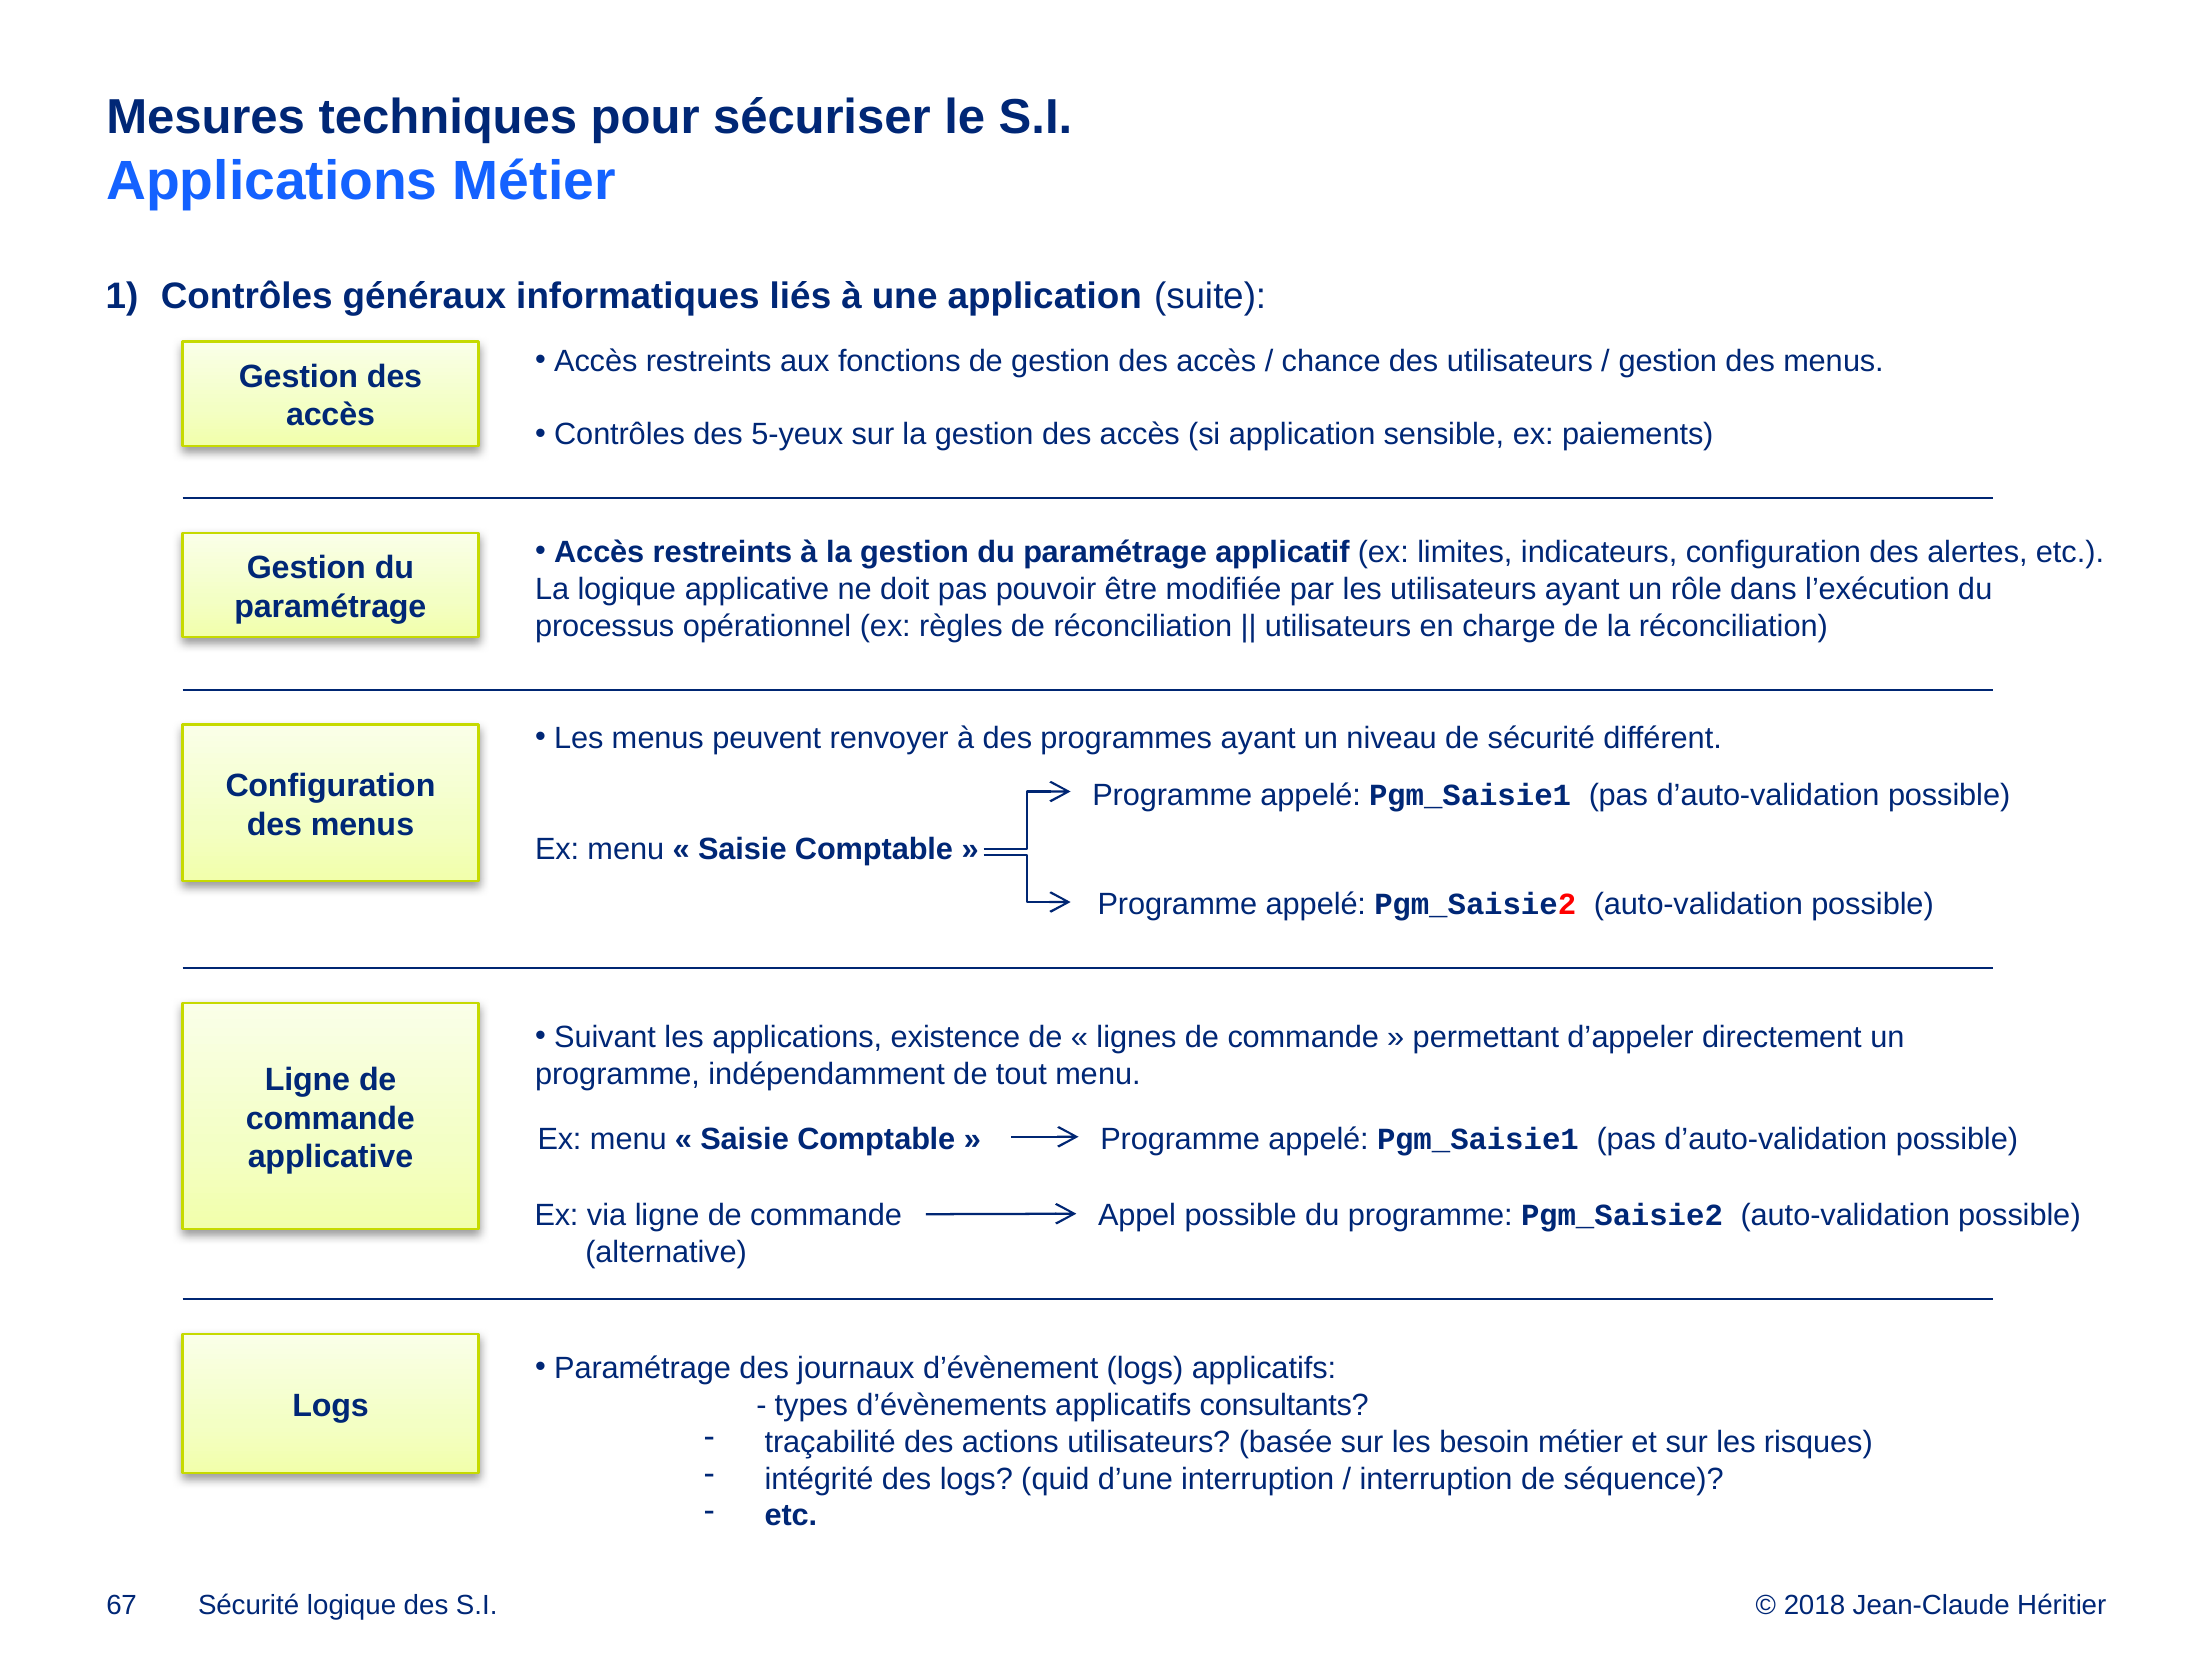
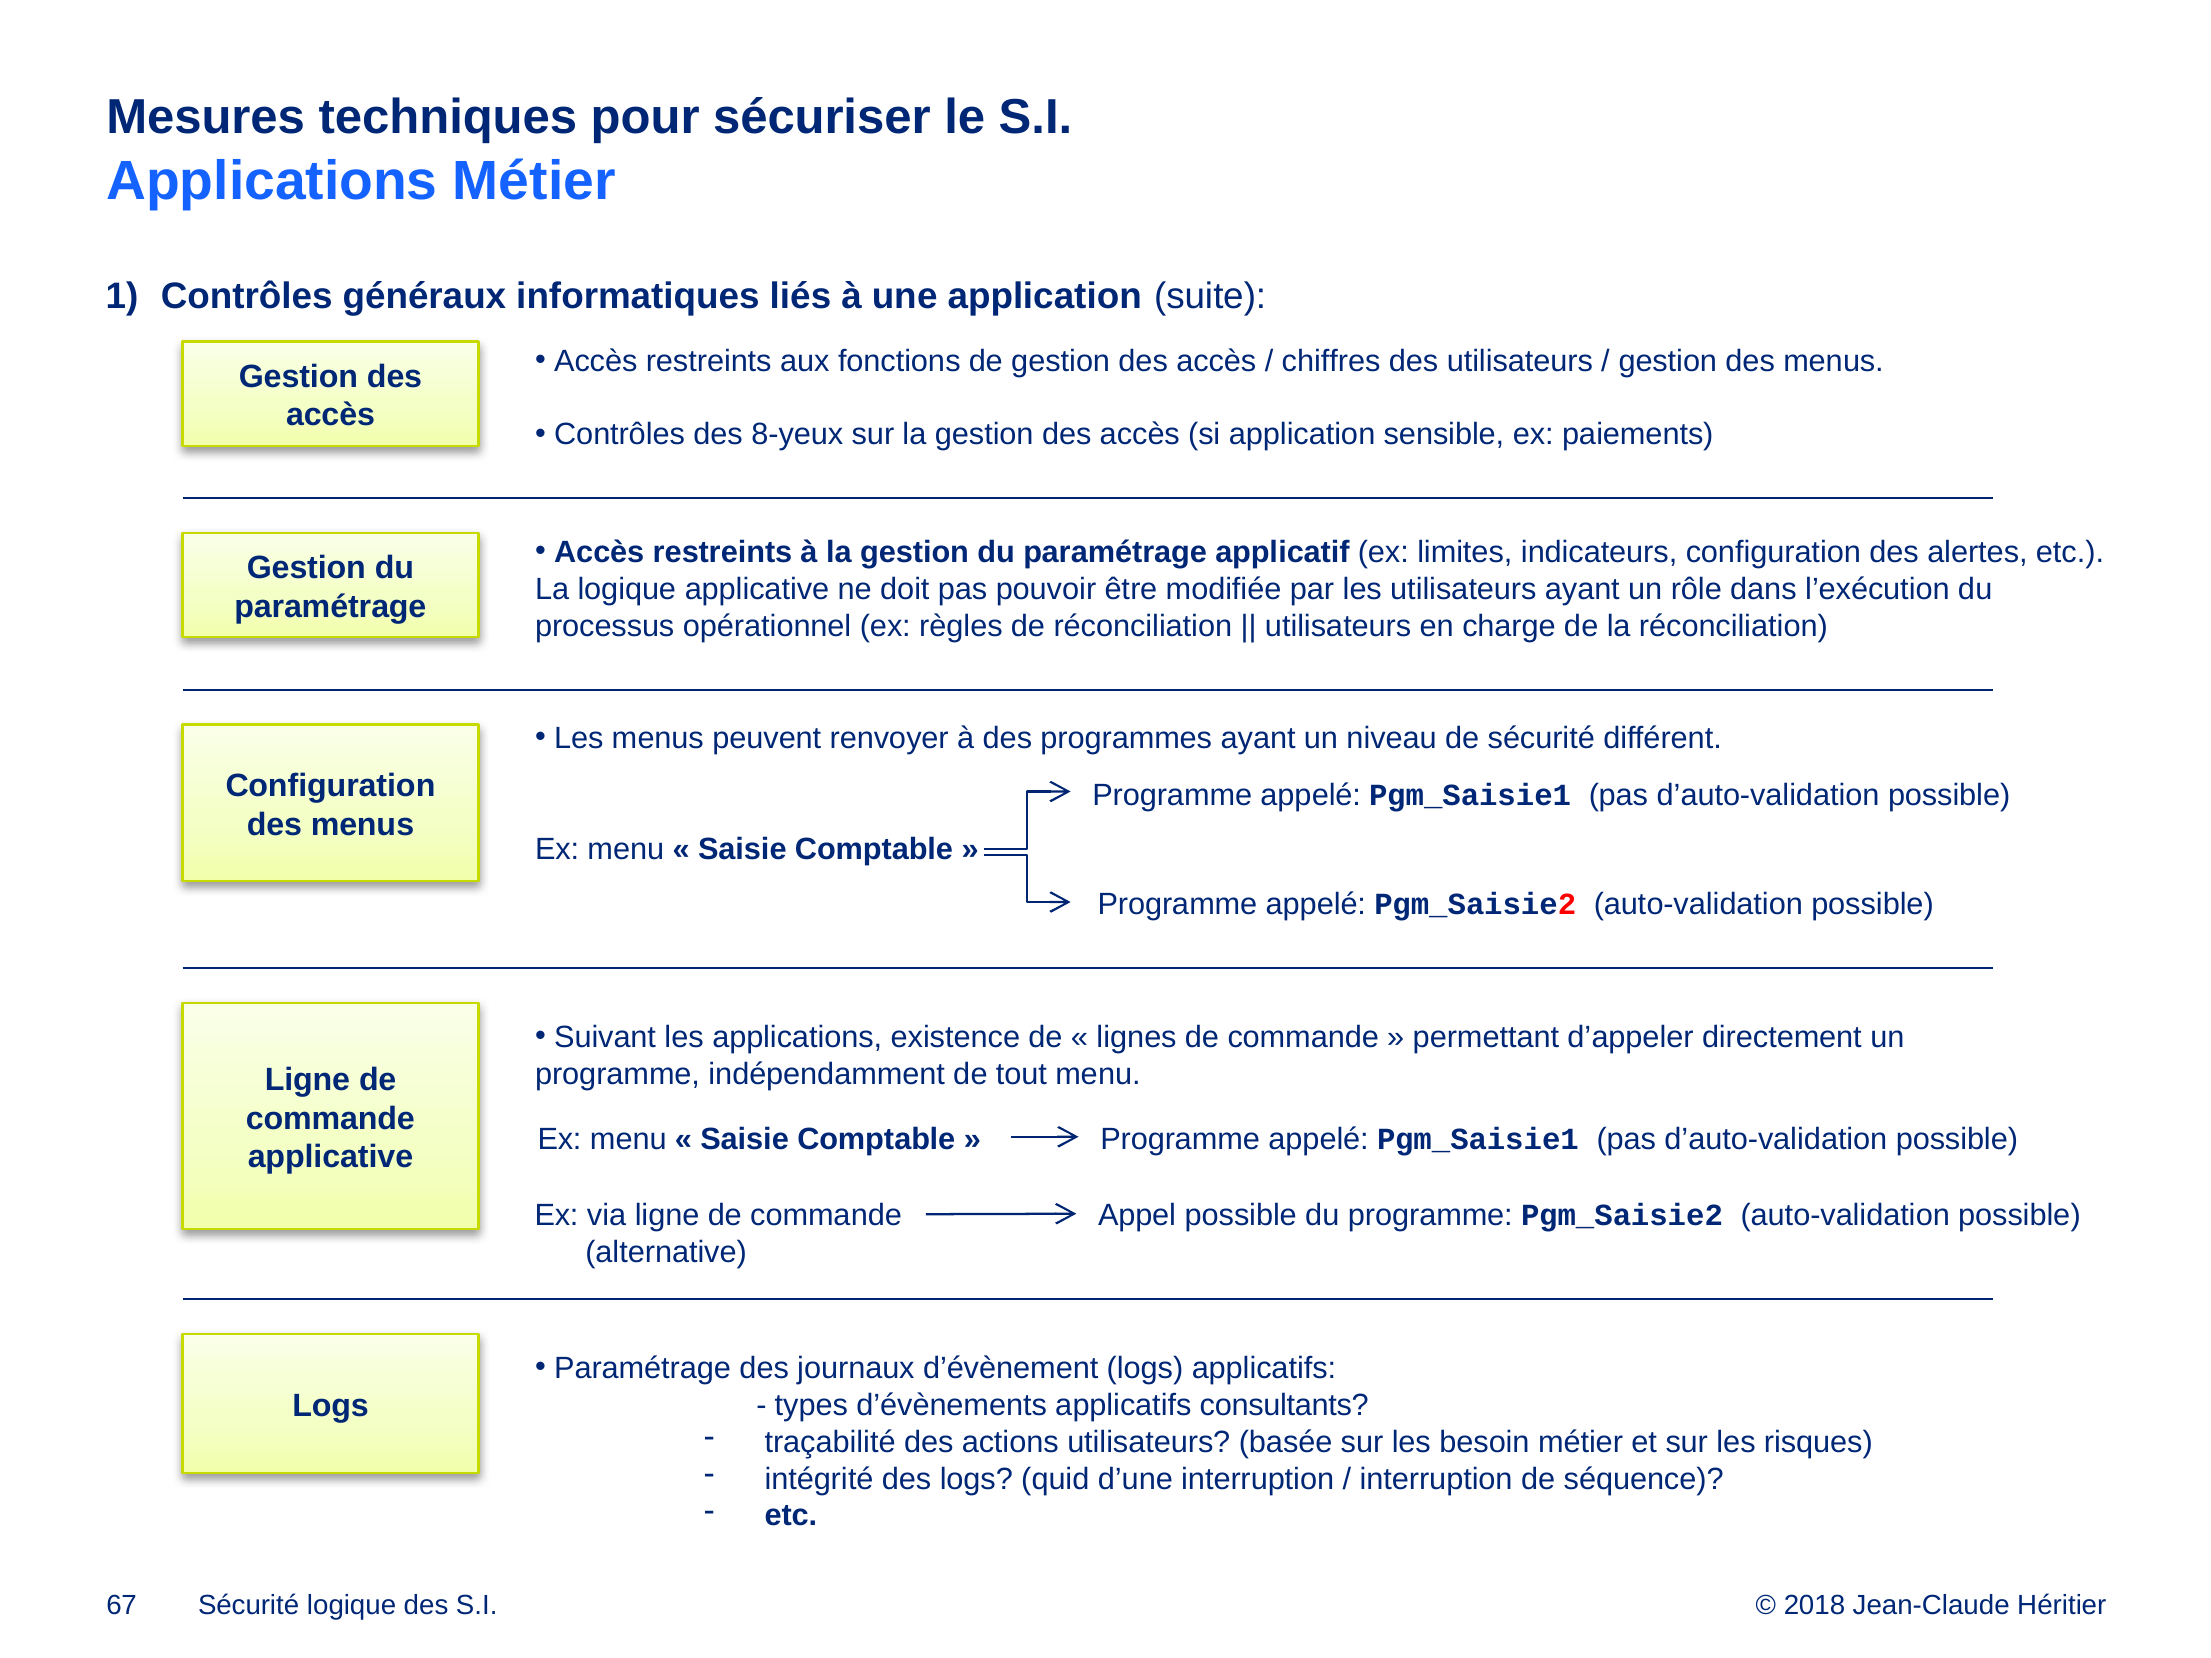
chance: chance -> chiffres
5-yeux: 5-yeux -> 8-yeux
